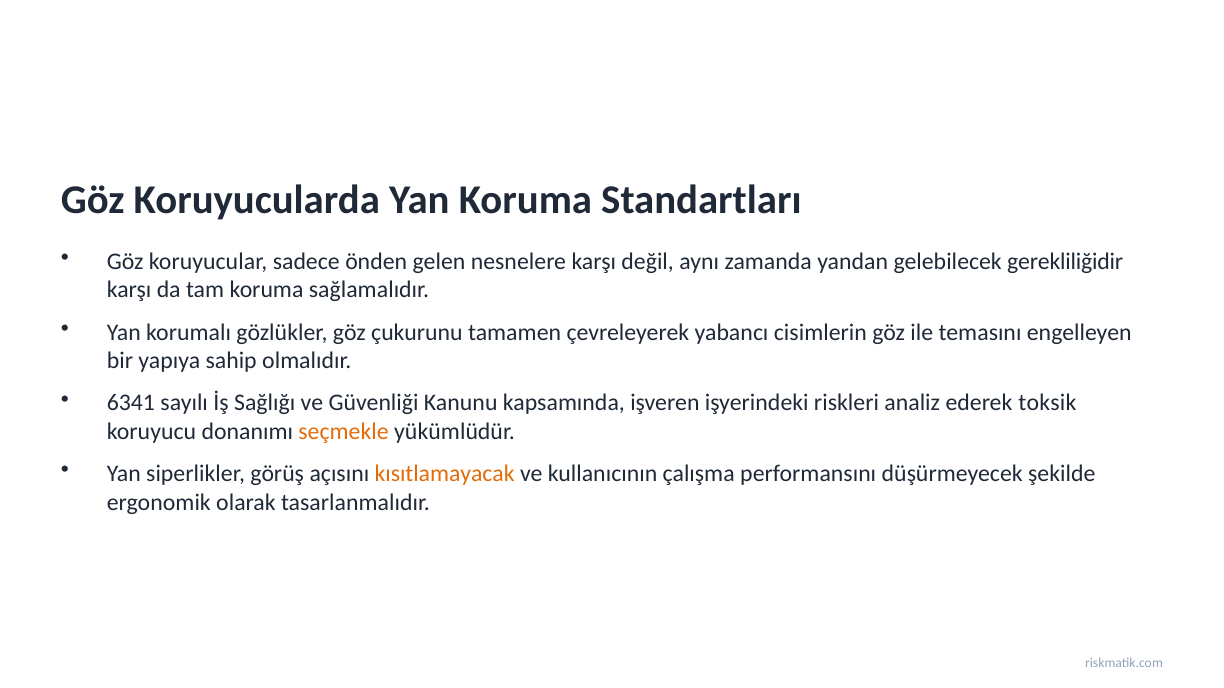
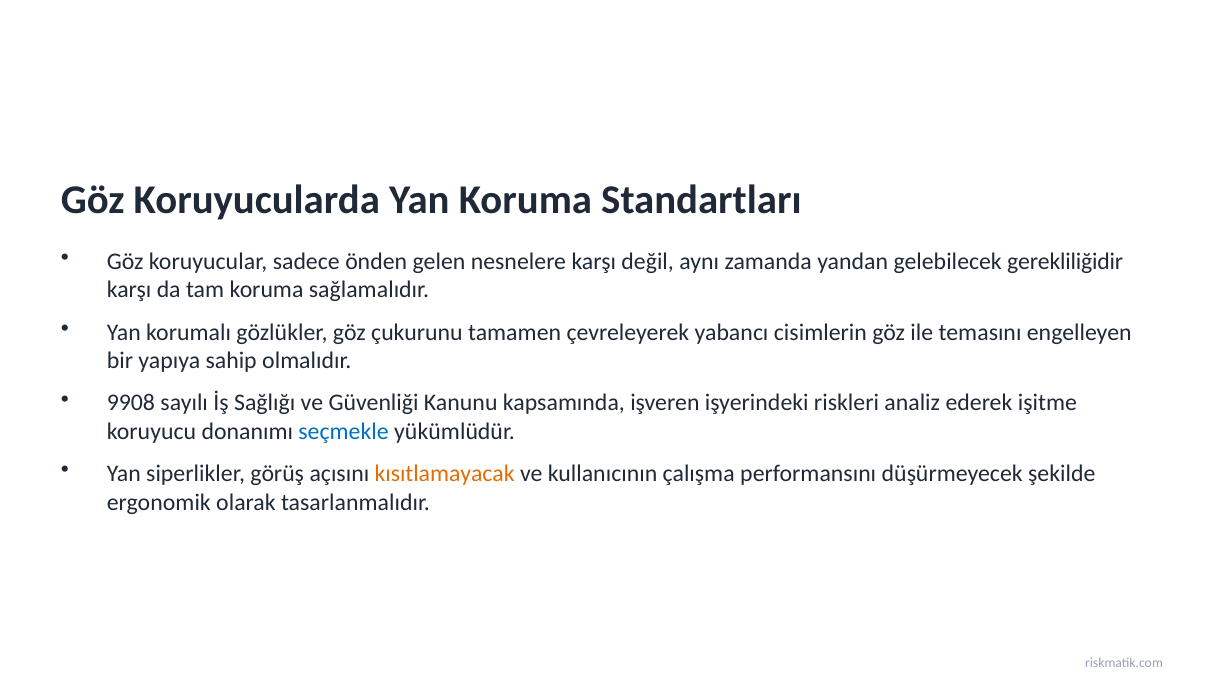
6341: 6341 -> 9908
toksik: toksik -> işitme
seçmekle colour: orange -> blue
